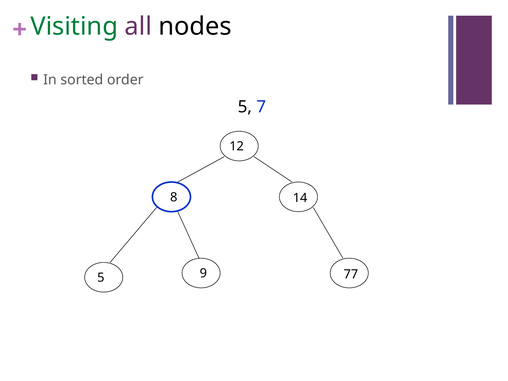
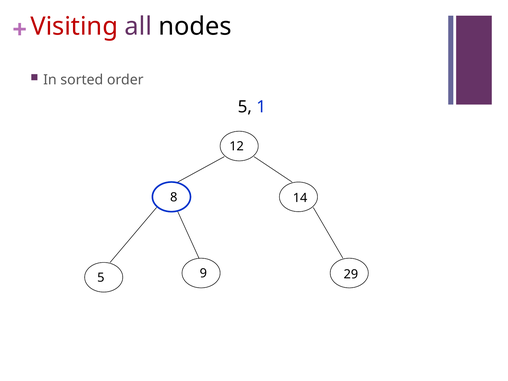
Visiting colour: green -> red
7: 7 -> 1
77: 77 -> 29
